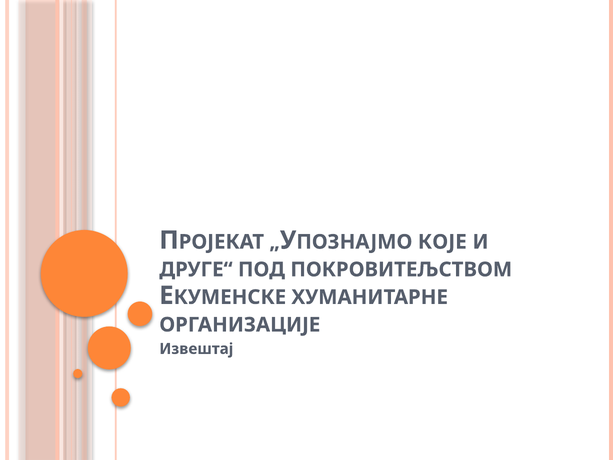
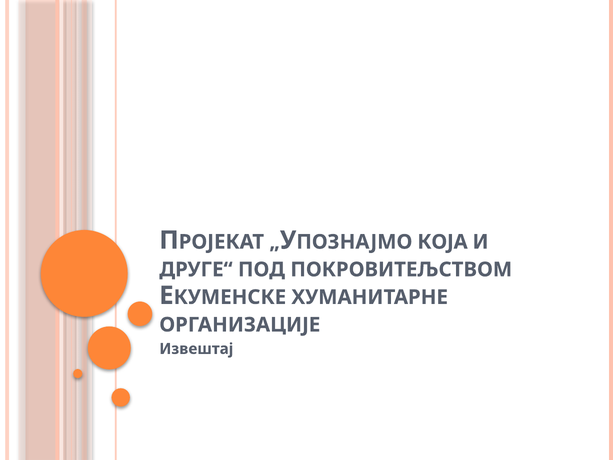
КОЈЕ: КОЈЕ -> КОЈА
